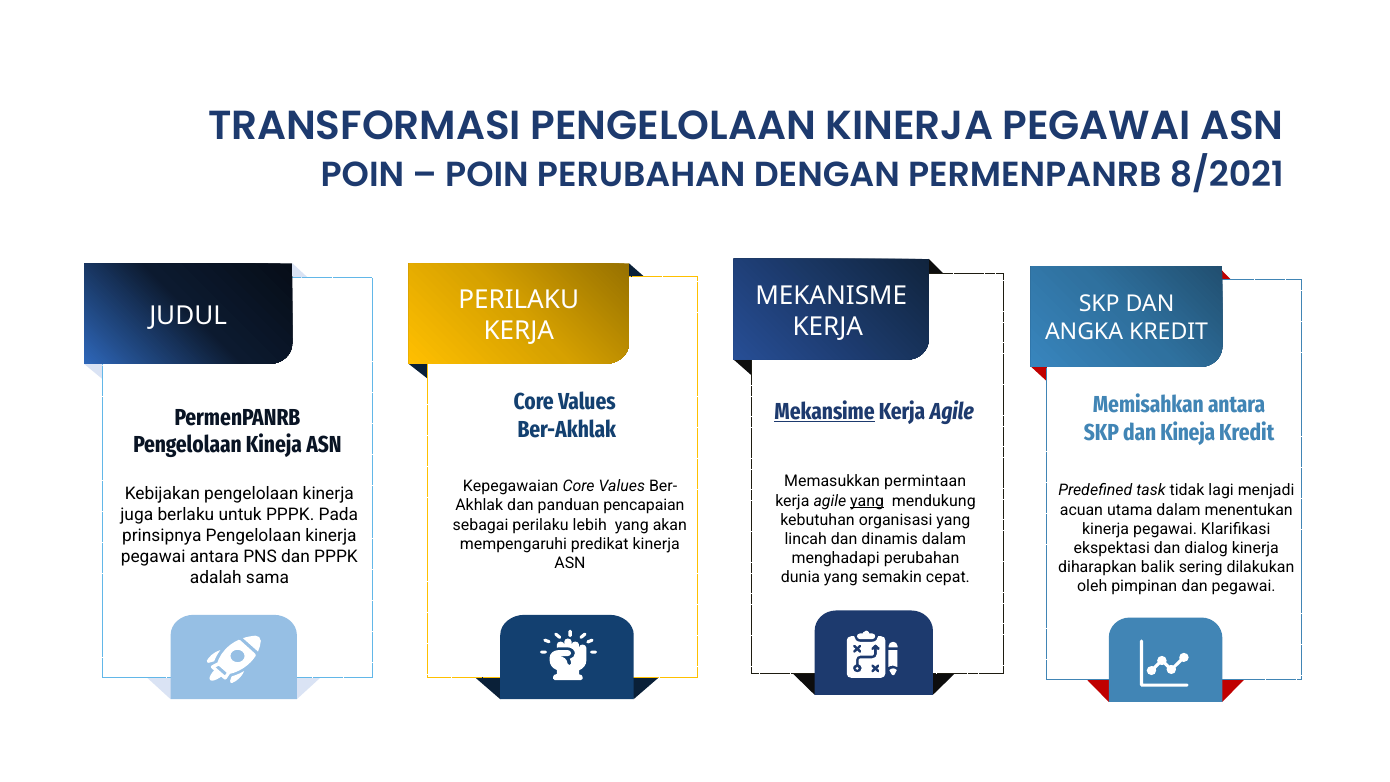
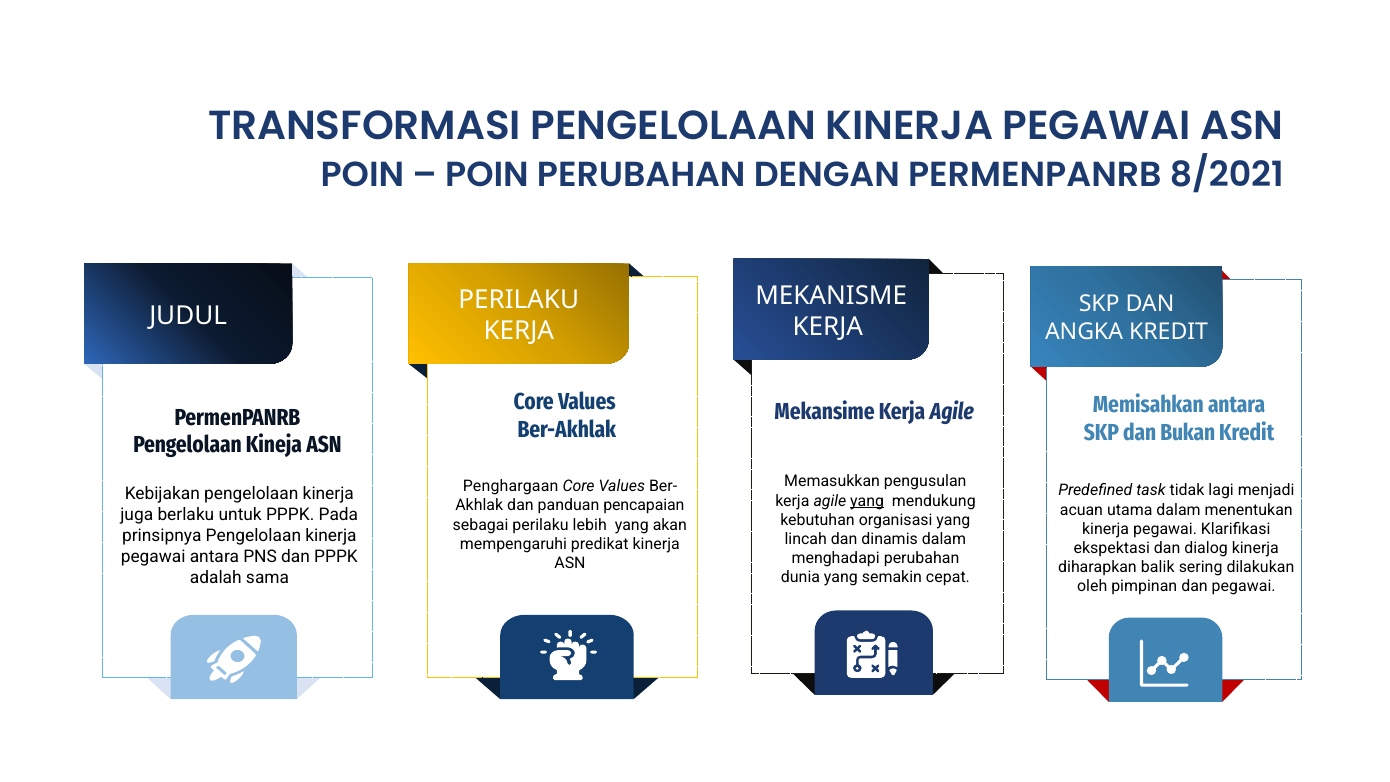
Mekansime underline: present -> none
dan Kineja: Kineja -> Bukan
permintaan: permintaan -> pengusulan
Kepegawaian: Kepegawaian -> Penghargaan
